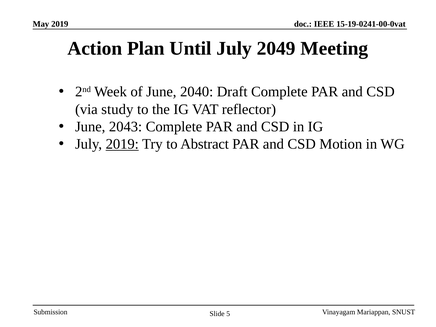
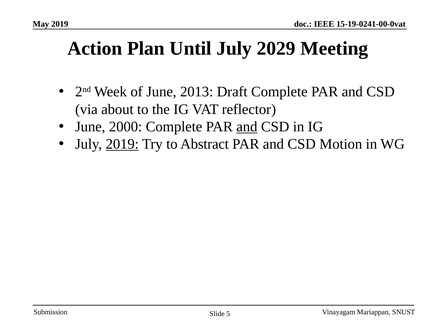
2049: 2049 -> 2029
2040: 2040 -> 2013
study: study -> about
2043: 2043 -> 2000
and at (247, 127) underline: none -> present
